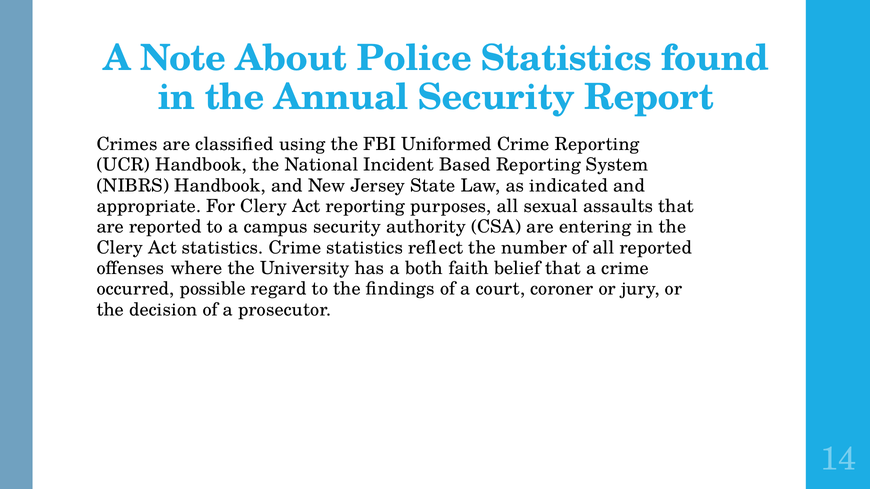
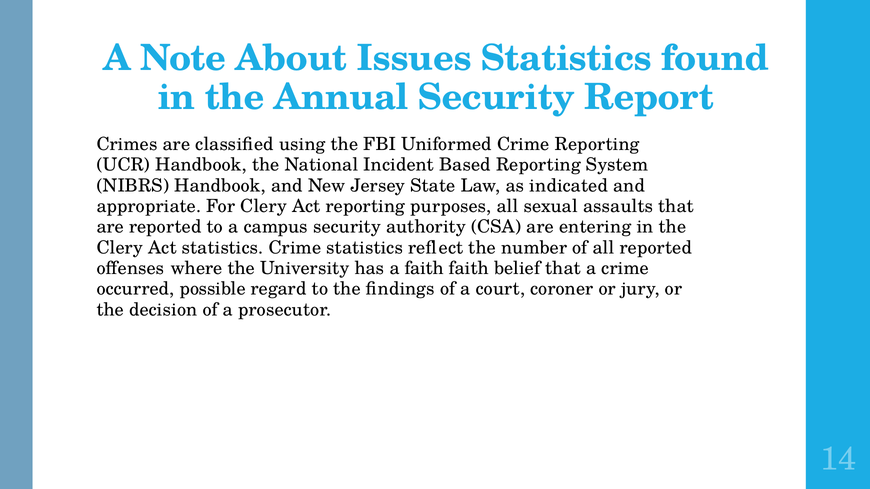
Police: Police -> Issues
a both: both -> faith
